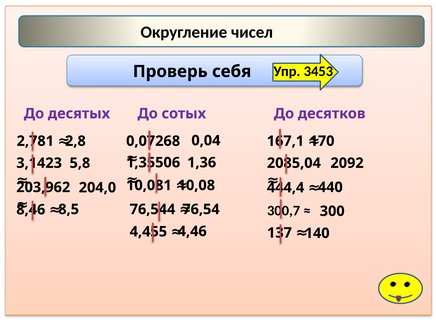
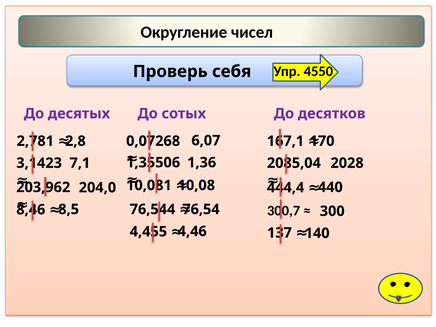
3453: 3453 -> 4550
0,04: 0,04 -> 6,07
5,8: 5,8 -> 7,1
2092: 2092 -> 2028
